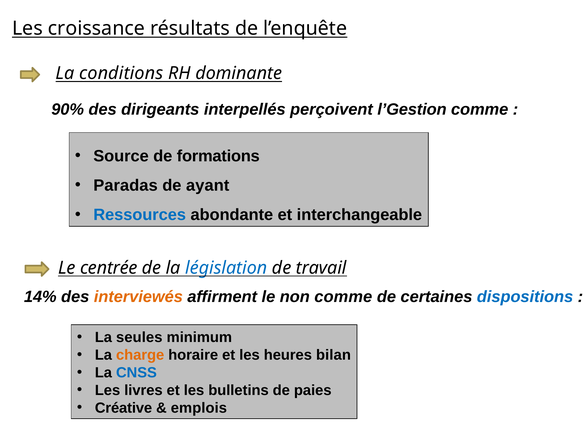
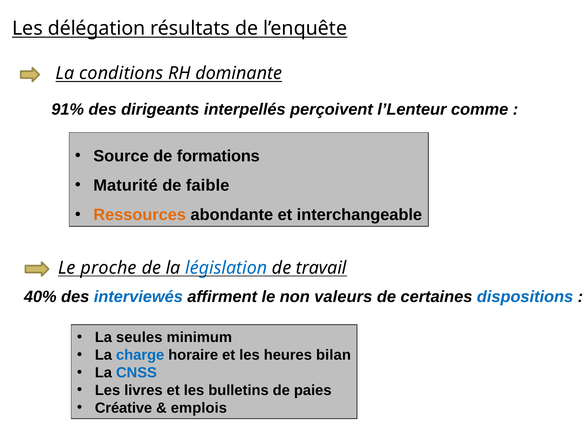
croissance: croissance -> délégation
90%: 90% -> 91%
l’Gestion: l’Gestion -> l’Lenteur
Paradas: Paradas -> Maturité
ayant: ayant -> faible
Ressources colour: blue -> orange
centrée: centrée -> proche
14%: 14% -> 40%
interviewés colour: orange -> blue
non comme: comme -> valeurs
charge colour: orange -> blue
